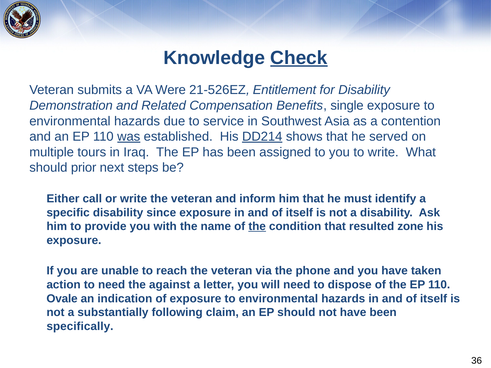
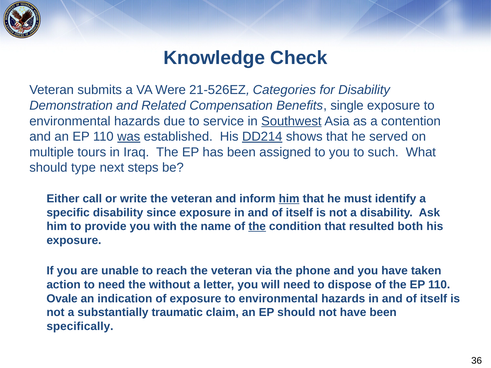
Check underline: present -> none
Entitlement: Entitlement -> Categories
Southwest underline: none -> present
to write: write -> such
prior: prior -> type
him at (289, 199) underline: none -> present
zone: zone -> both
against: against -> without
following: following -> traumatic
